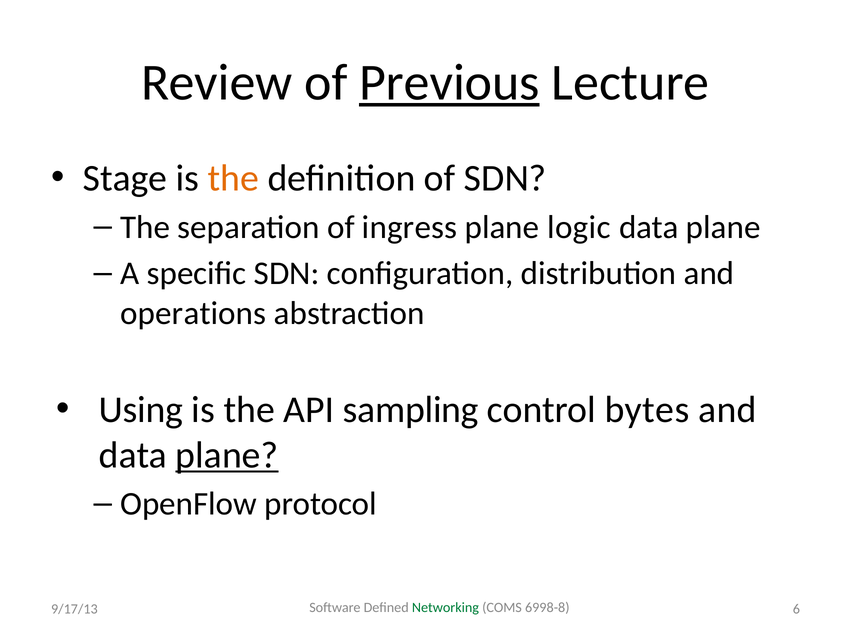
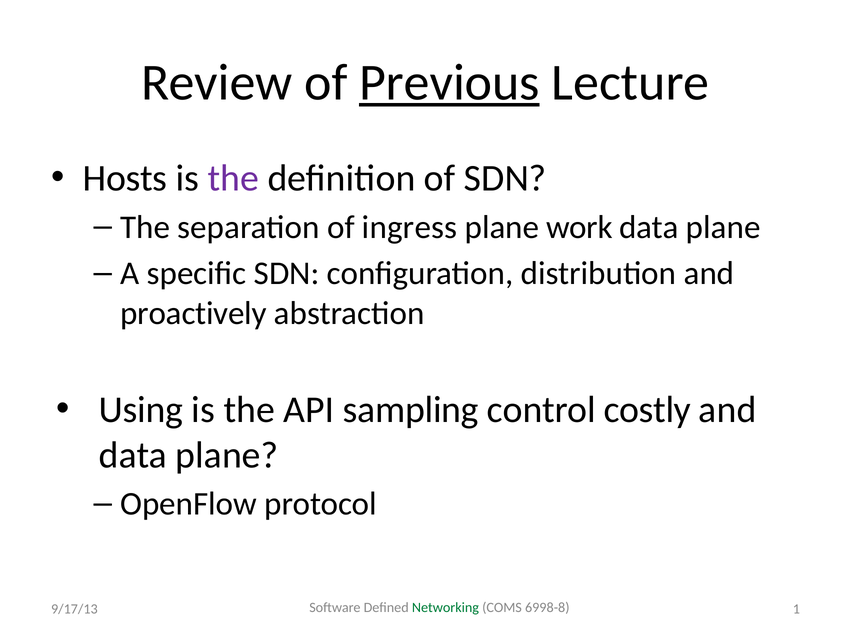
Stage: Stage -> Hosts
the at (233, 179) colour: orange -> purple
logic: logic -> work
operations: operations -> proactively
bytes: bytes -> costly
plane at (227, 455) underline: present -> none
6: 6 -> 1
